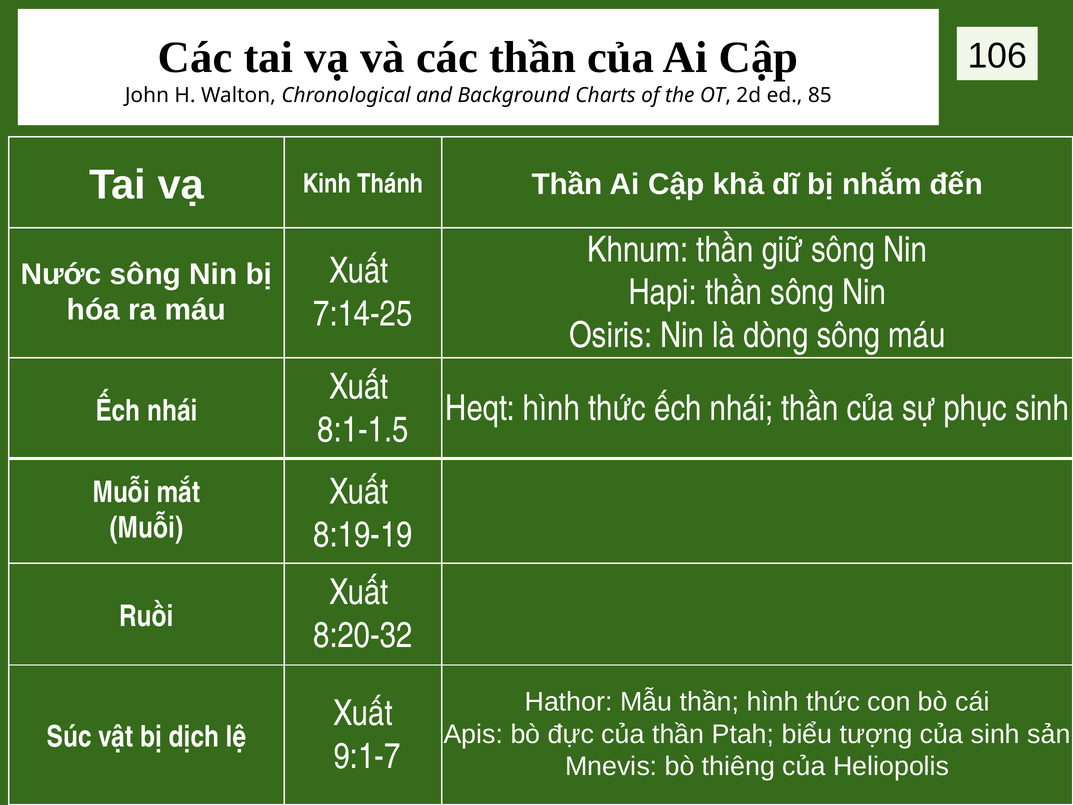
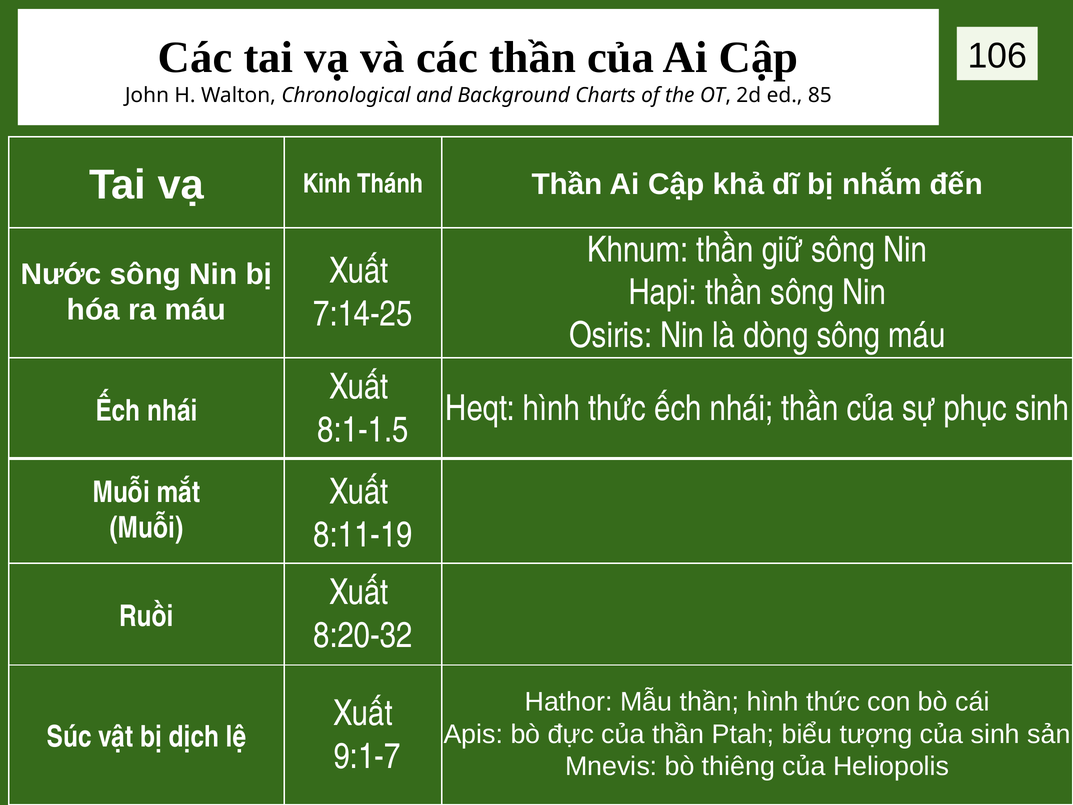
8:19-19: 8:19-19 -> 8:11-19
